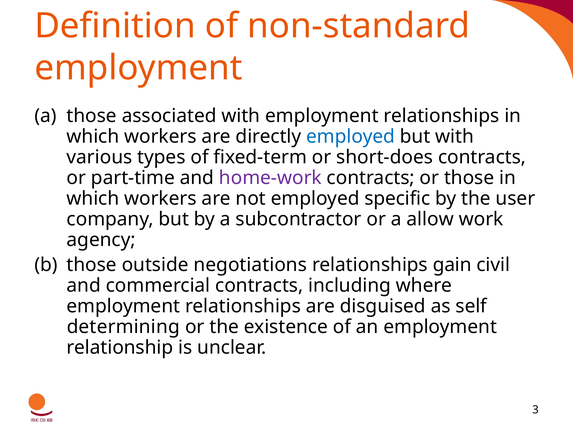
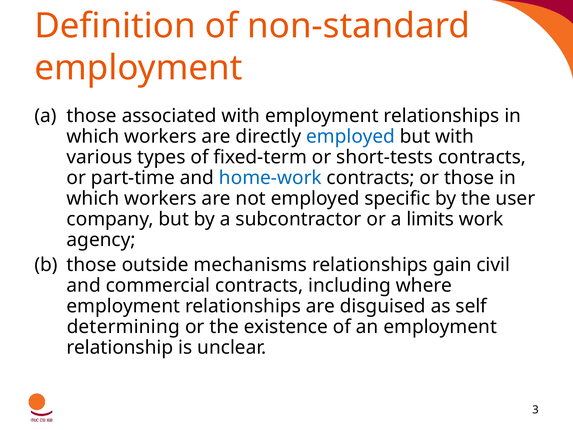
short-does: short-does -> short-tests
home-work colour: purple -> blue
allow: allow -> limits
negotiations: negotiations -> mechanisms
